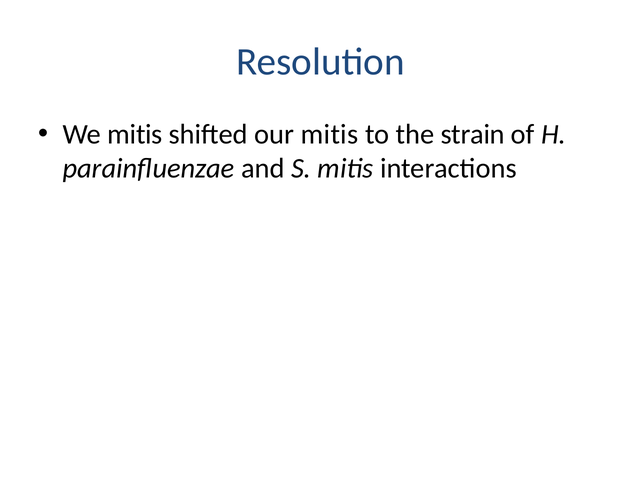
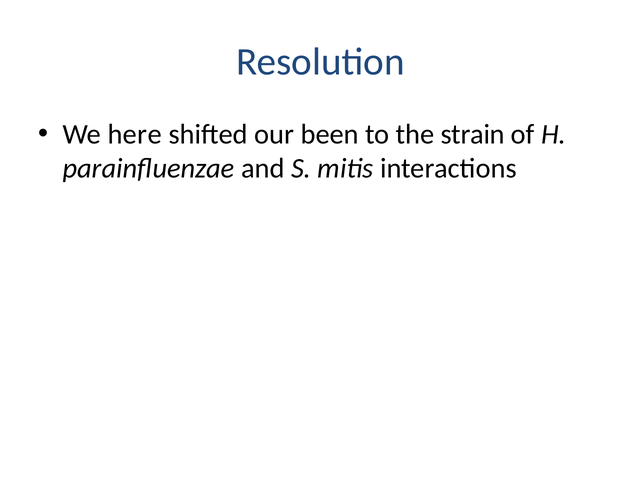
We mitis: mitis -> here
our mitis: mitis -> been
